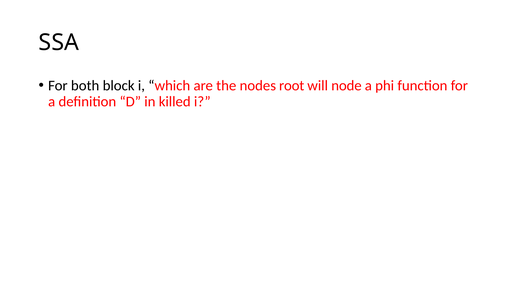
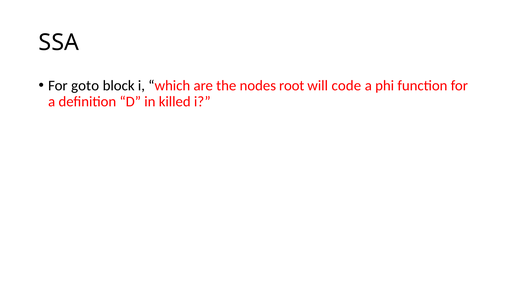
both: both -> goto
node: node -> code
